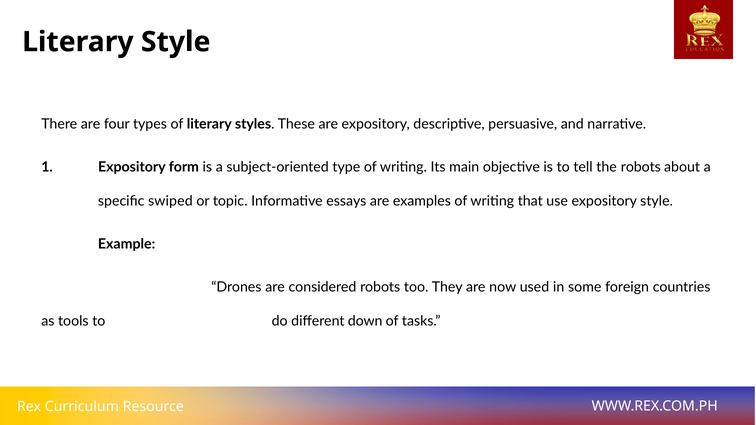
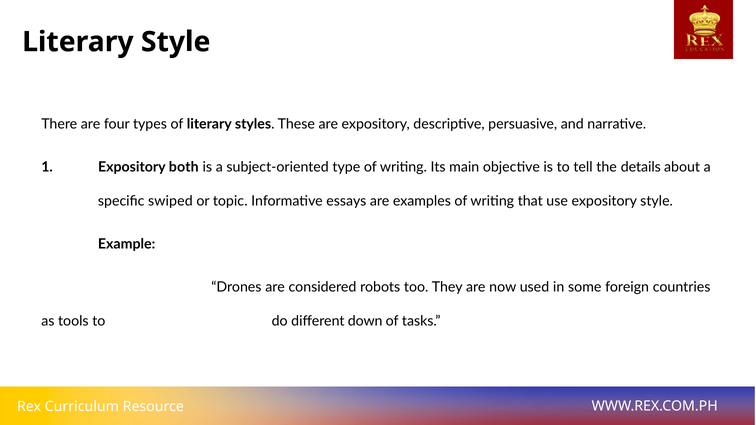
form: form -> both
the robots: robots -> details
